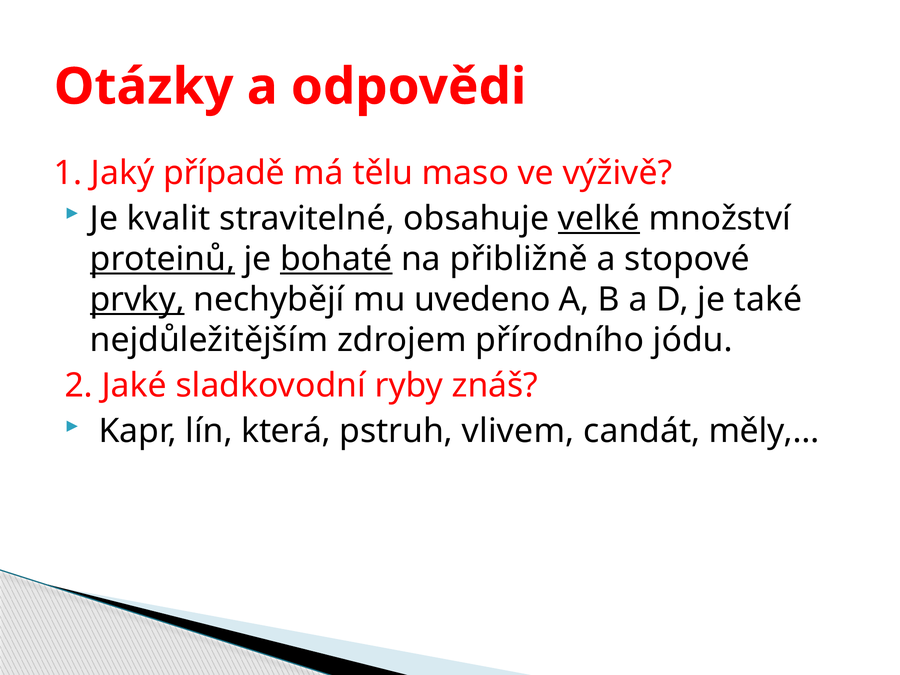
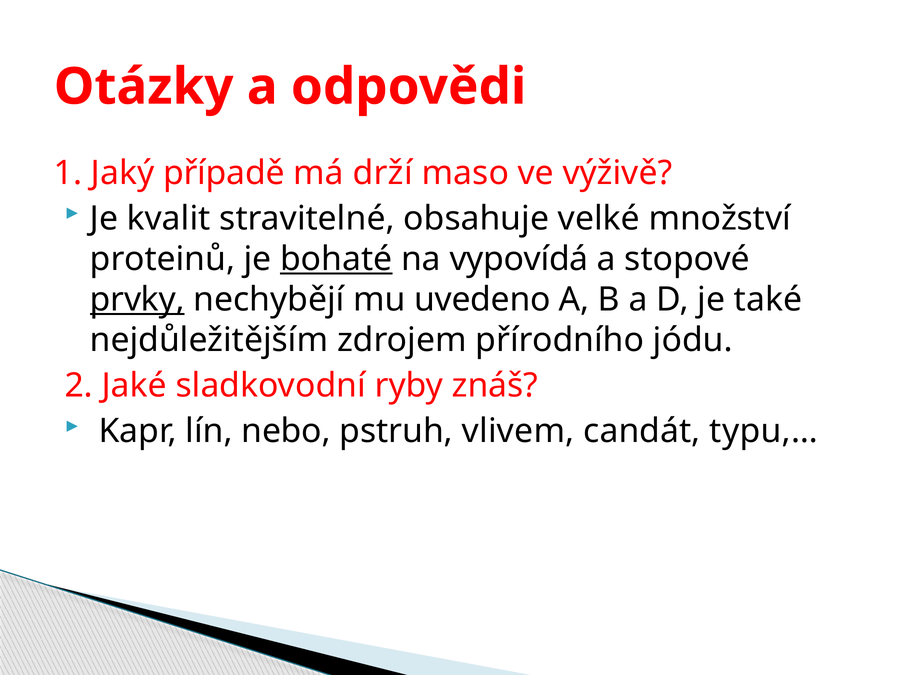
tělu: tělu -> drží
velké underline: present -> none
proteinů underline: present -> none
přibližně: přibližně -> vypovídá
která: která -> nebo
měly,…: měly,… -> typu,…
